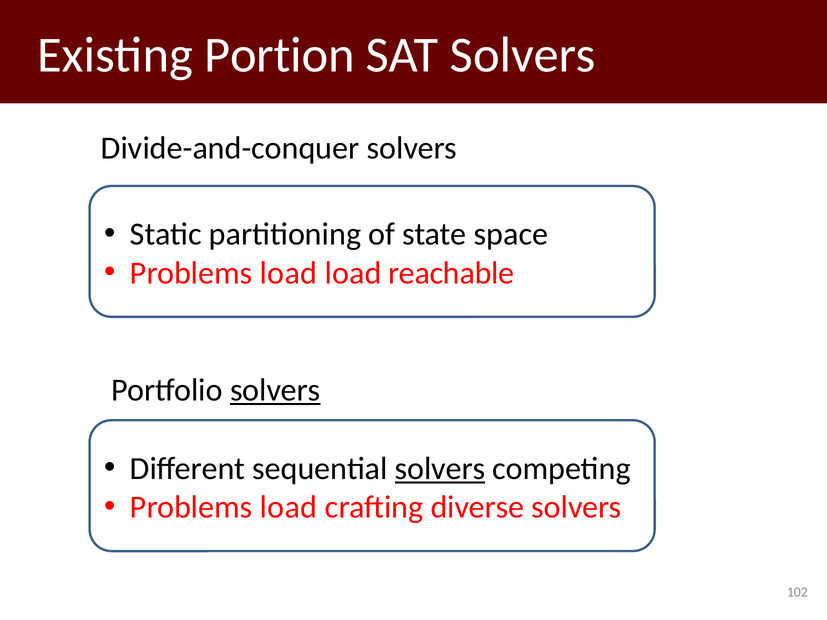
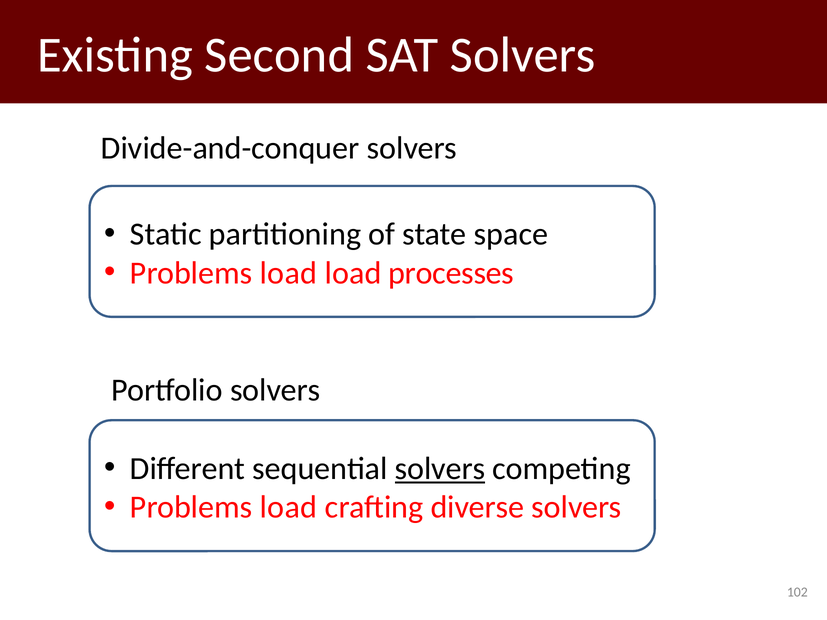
Portion: Portion -> Second
reachable: reachable -> processes
solvers at (275, 390) underline: present -> none
